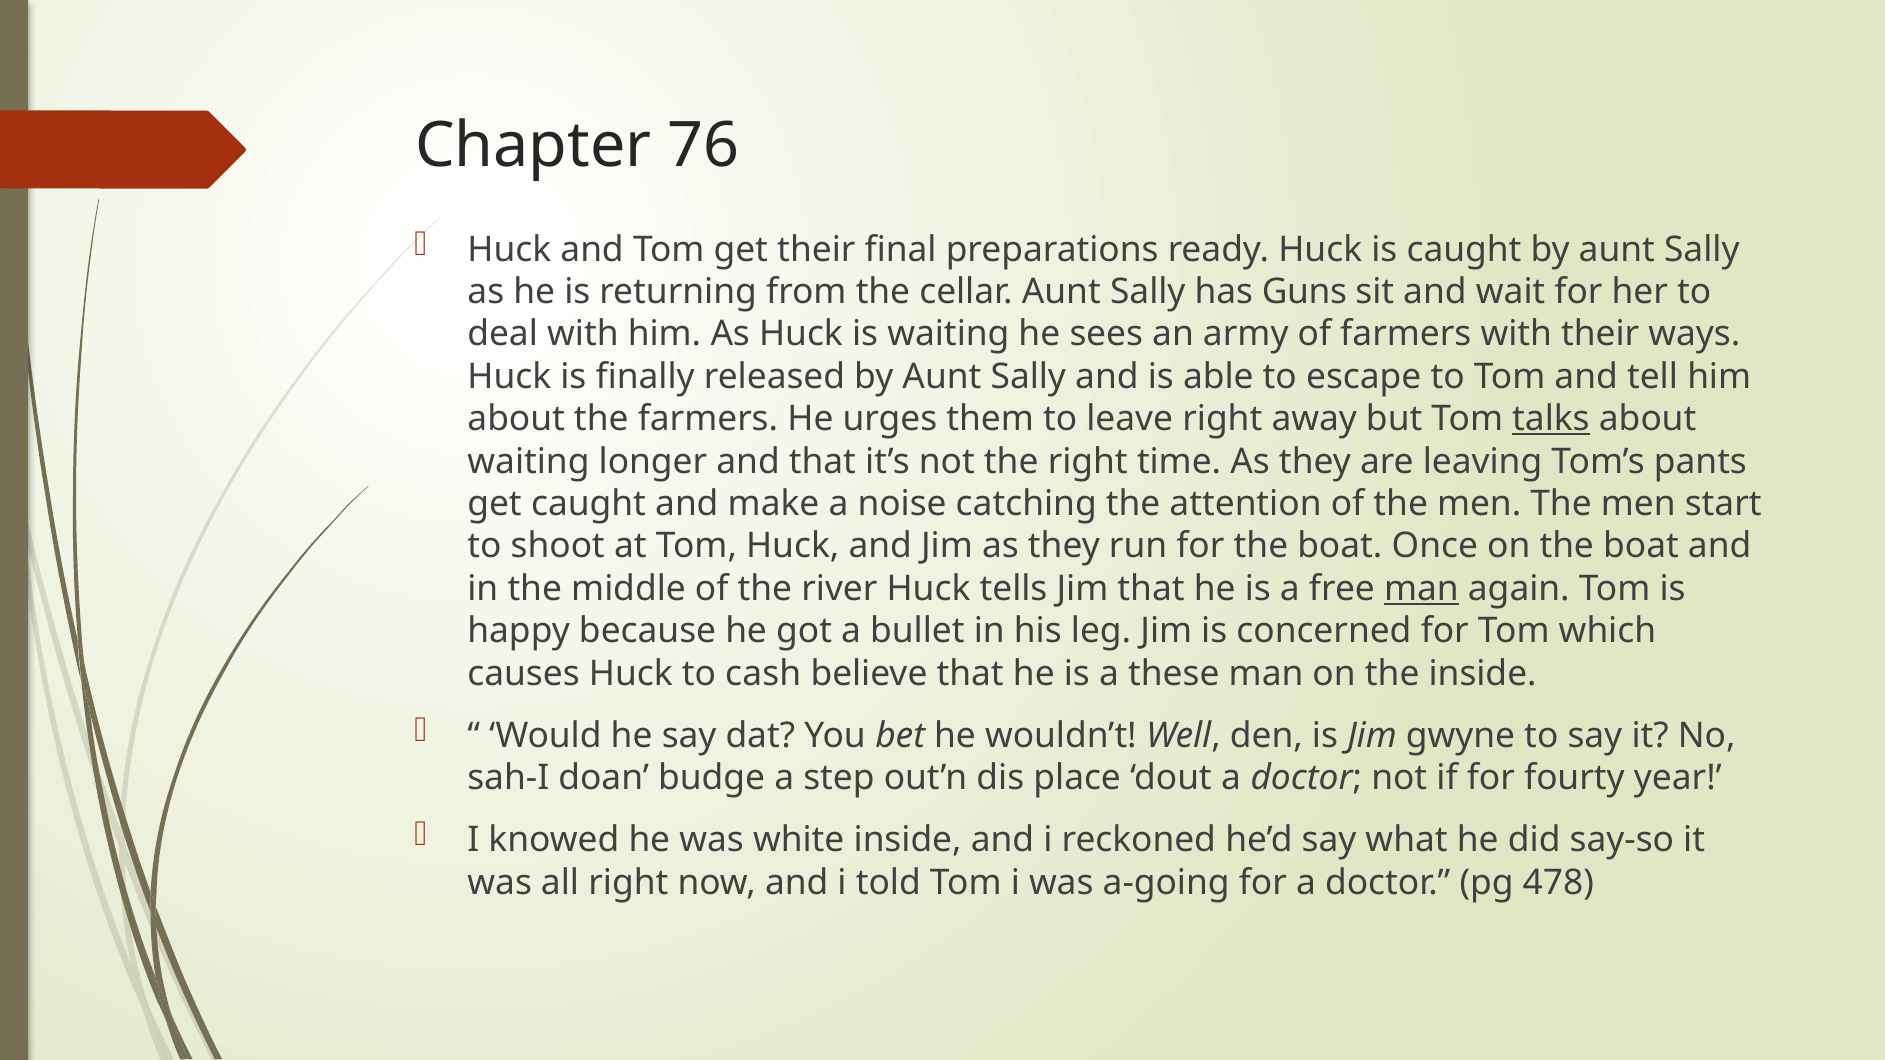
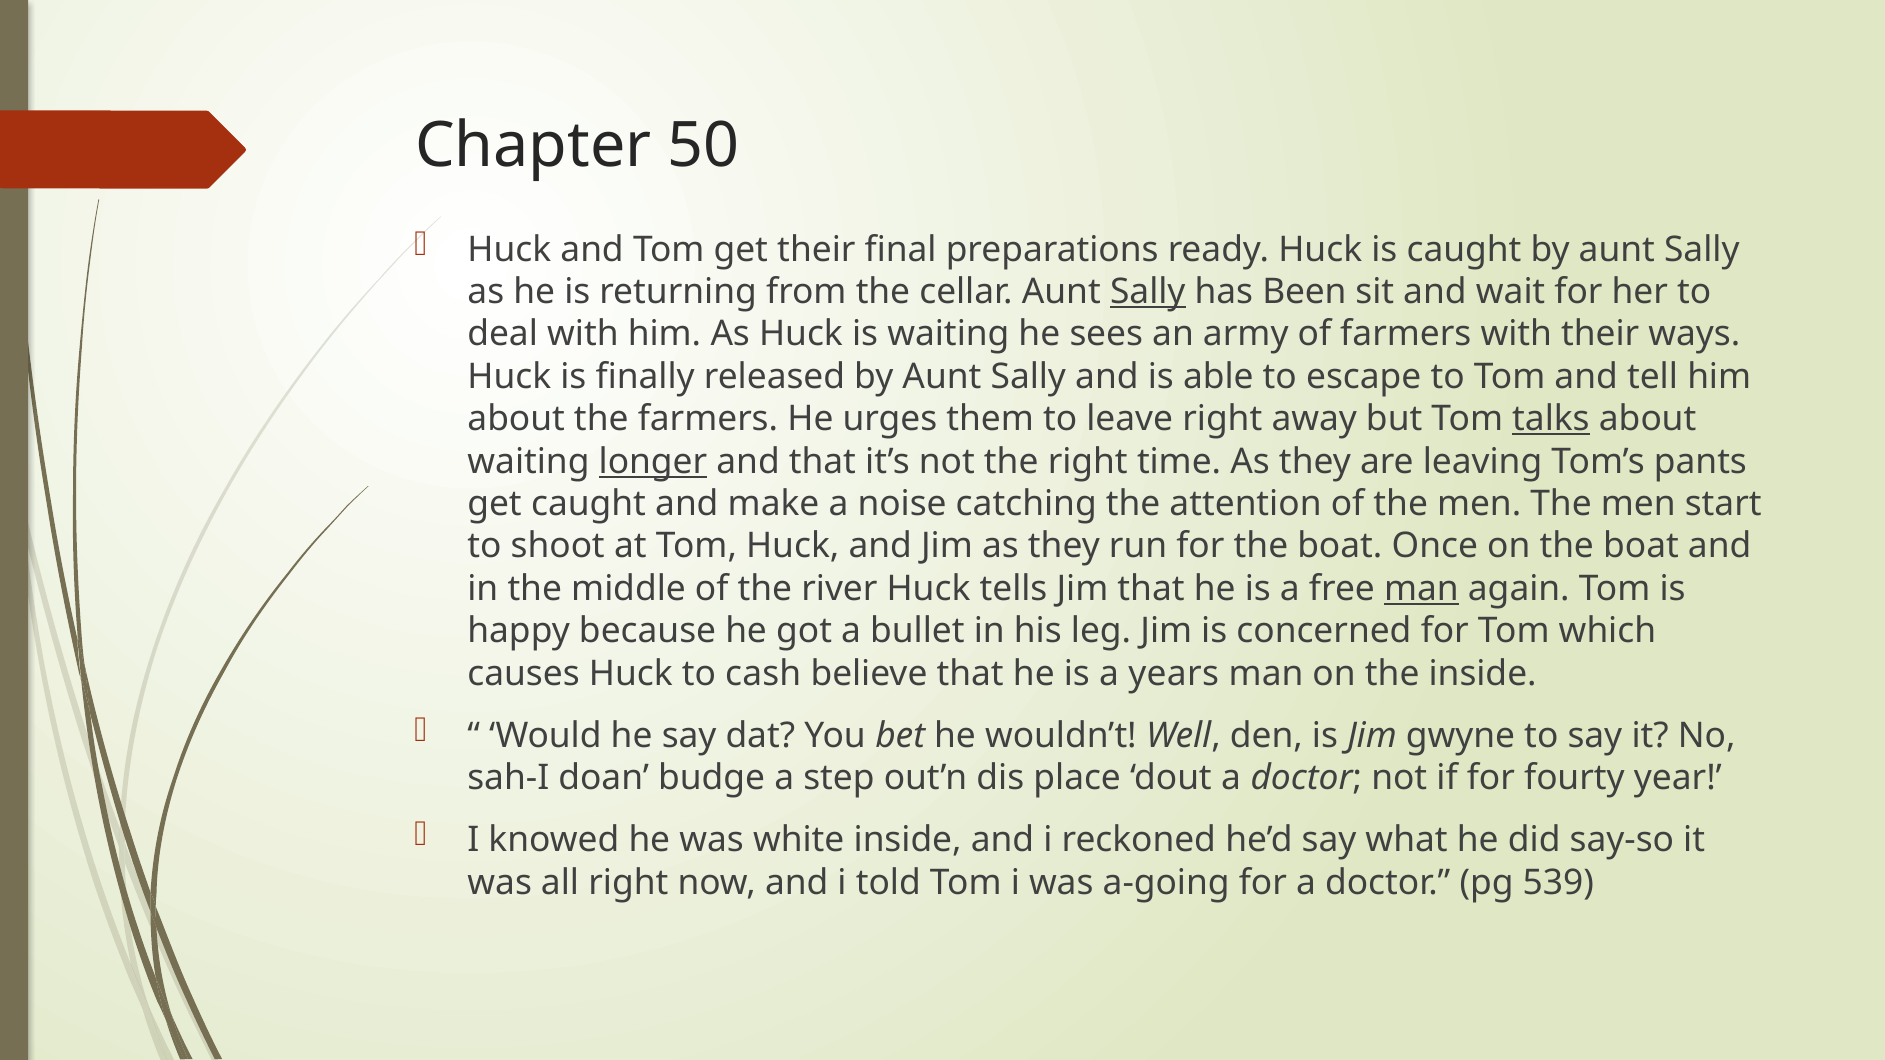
76: 76 -> 50
Sally at (1148, 292) underline: none -> present
Guns: Guns -> Been
longer underline: none -> present
these: these -> years
478: 478 -> 539
